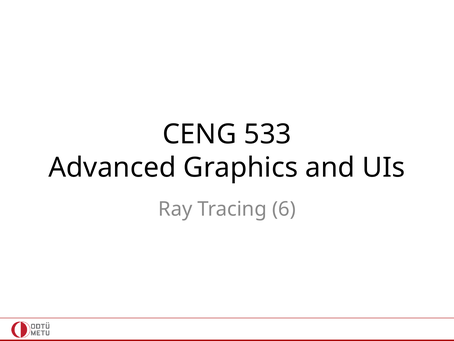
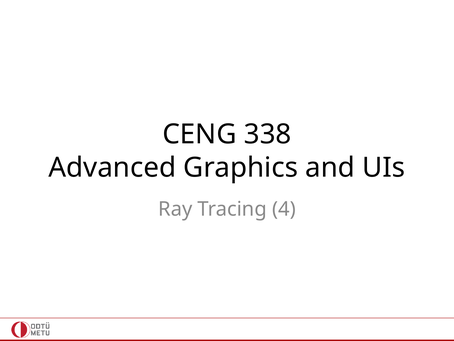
533: 533 -> 338
6: 6 -> 4
